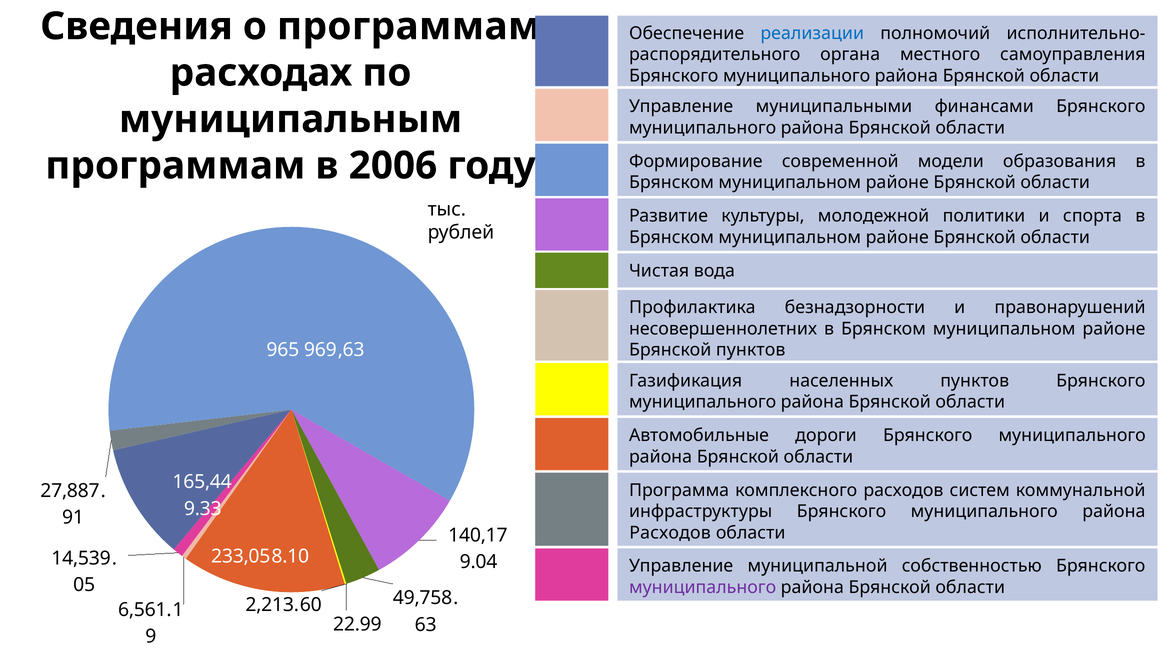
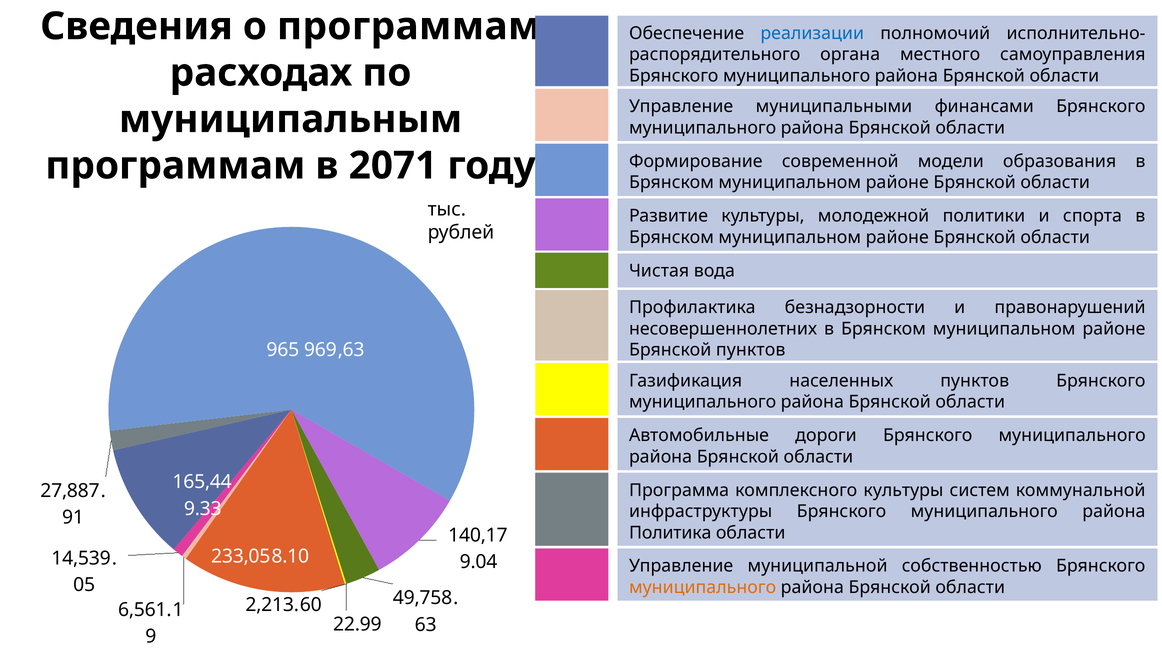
2006: 2006 -> 2071
комплексного расходов: расходов -> культуры
Расходов at (670, 533): Расходов -> Политика
муниципального at (703, 588) colour: purple -> orange
